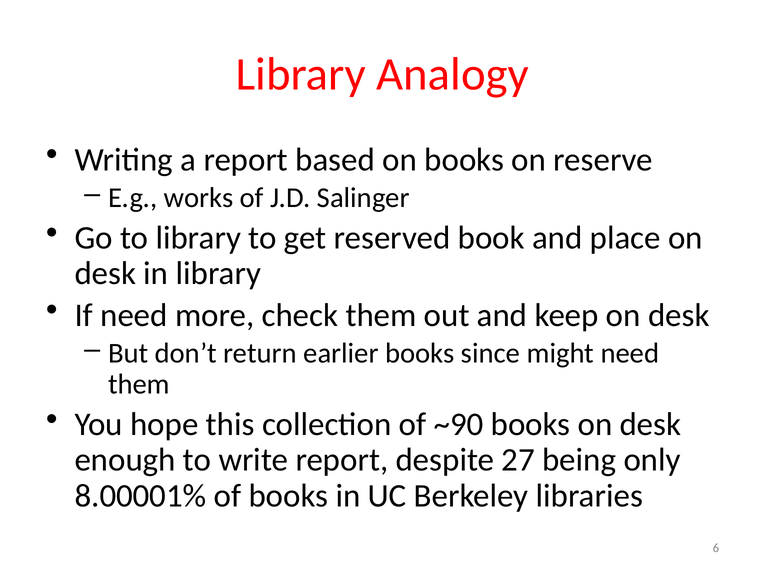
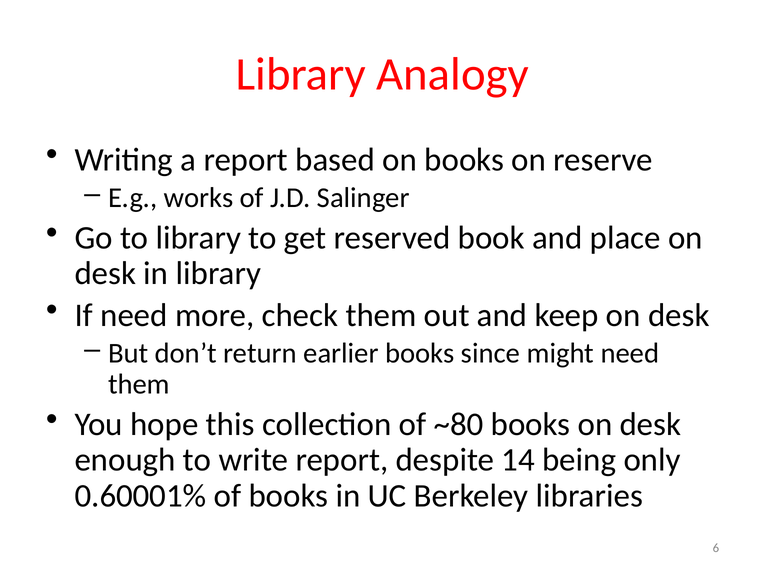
~90: ~90 -> ~80
27: 27 -> 14
8.00001%: 8.00001% -> 0.60001%
